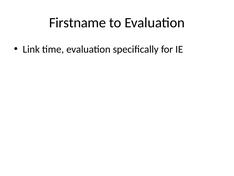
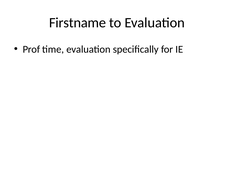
Link: Link -> Prof
